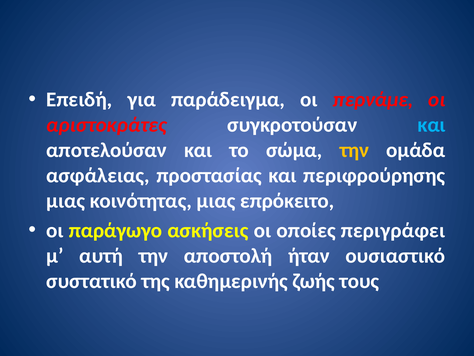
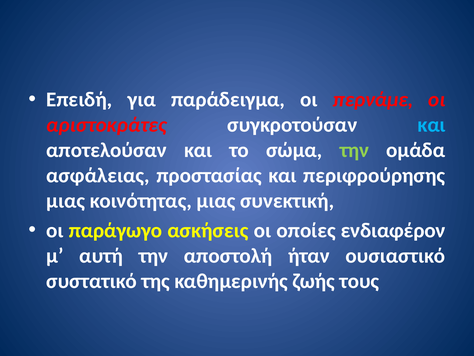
την at (354, 150) colour: yellow -> light green
επρόκειτο: επρόκειτο -> συνεκτική
περιγράφει: περιγράφει -> ενδιαφέρον
